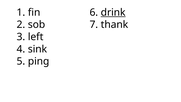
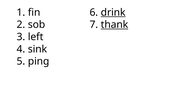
thank underline: none -> present
